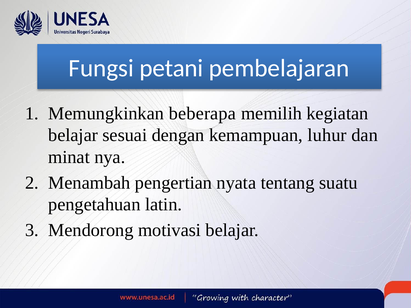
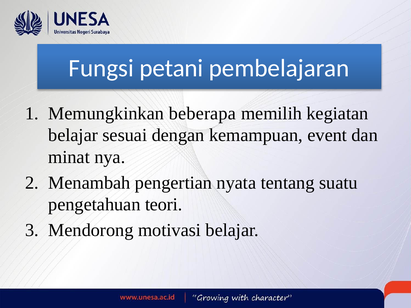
luhur: luhur -> event
latin: latin -> teori
